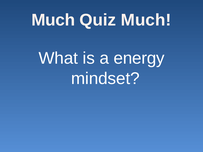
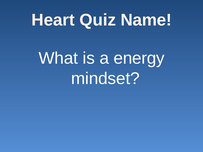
Much at (53, 20): Much -> Heart
Quiz Much: Much -> Name
